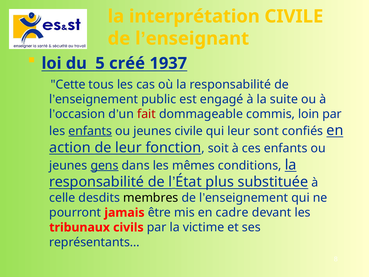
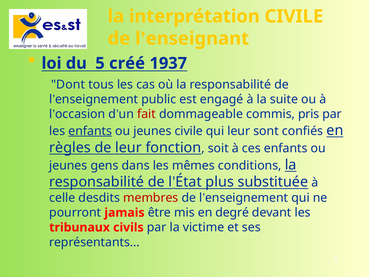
Cette: Cette -> Dont
loin: loin -> pris
action: action -> règles
gens underline: present -> none
membres colour: black -> red
cadre: cadre -> degré
